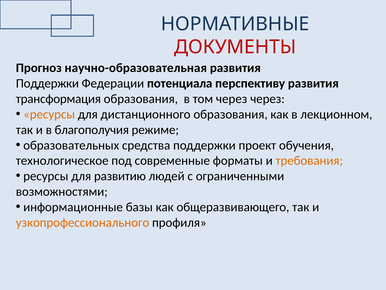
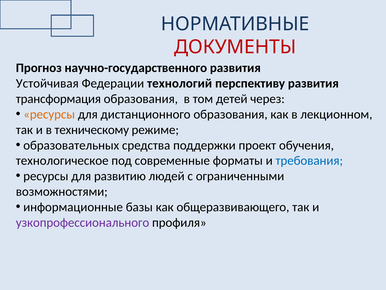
научно-образовательная: научно-образовательная -> научно-государственного
Поддержки at (47, 83): Поддержки -> Устойчивая
потенциала: потенциала -> технологий
том через: через -> детей
благополучия: благополучия -> техническому
требования colour: orange -> blue
узкопрофессионального colour: orange -> purple
